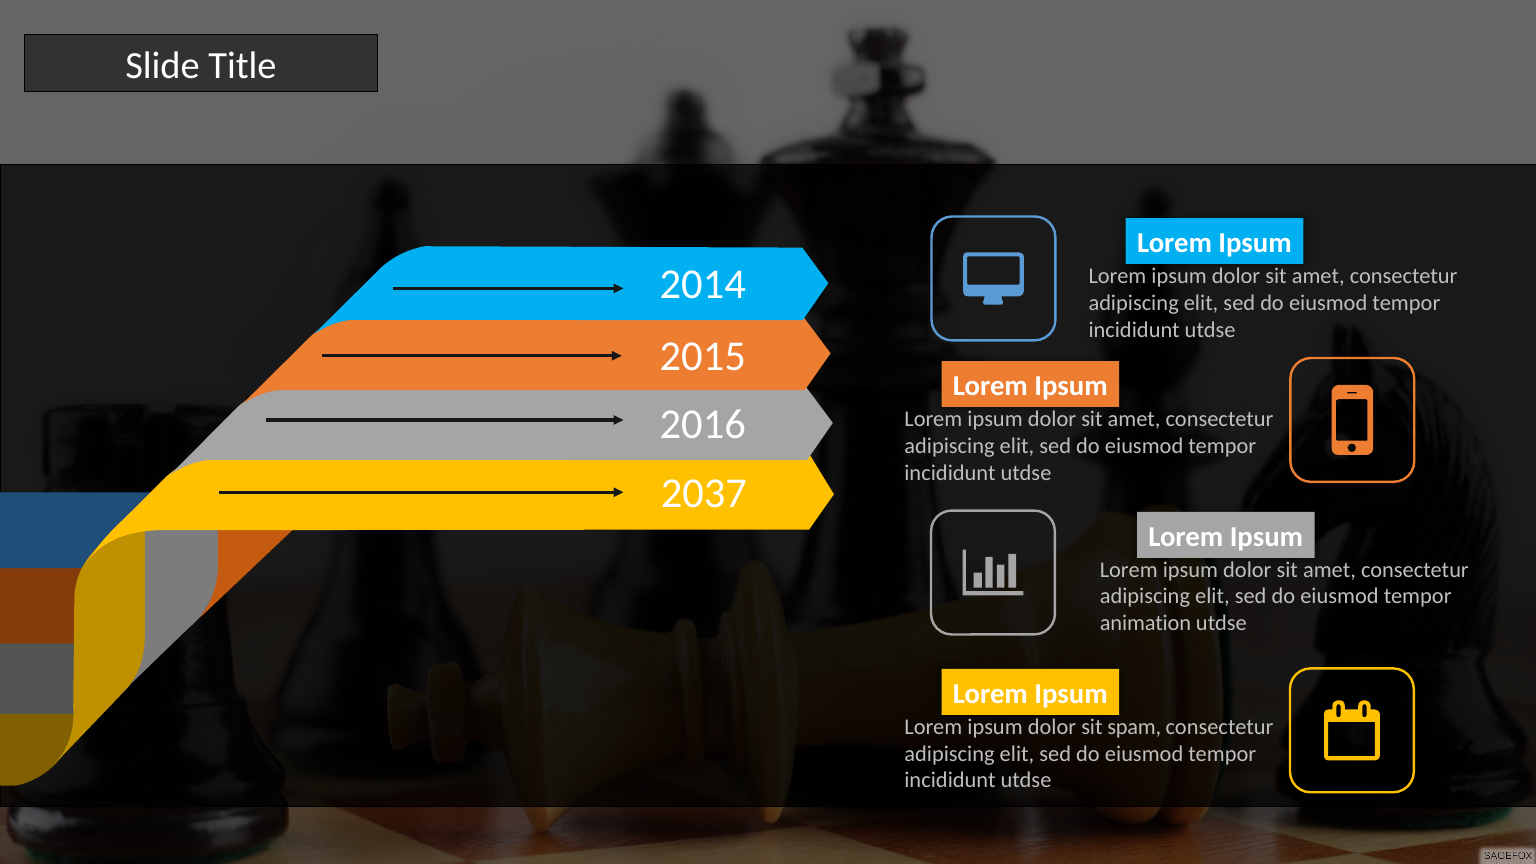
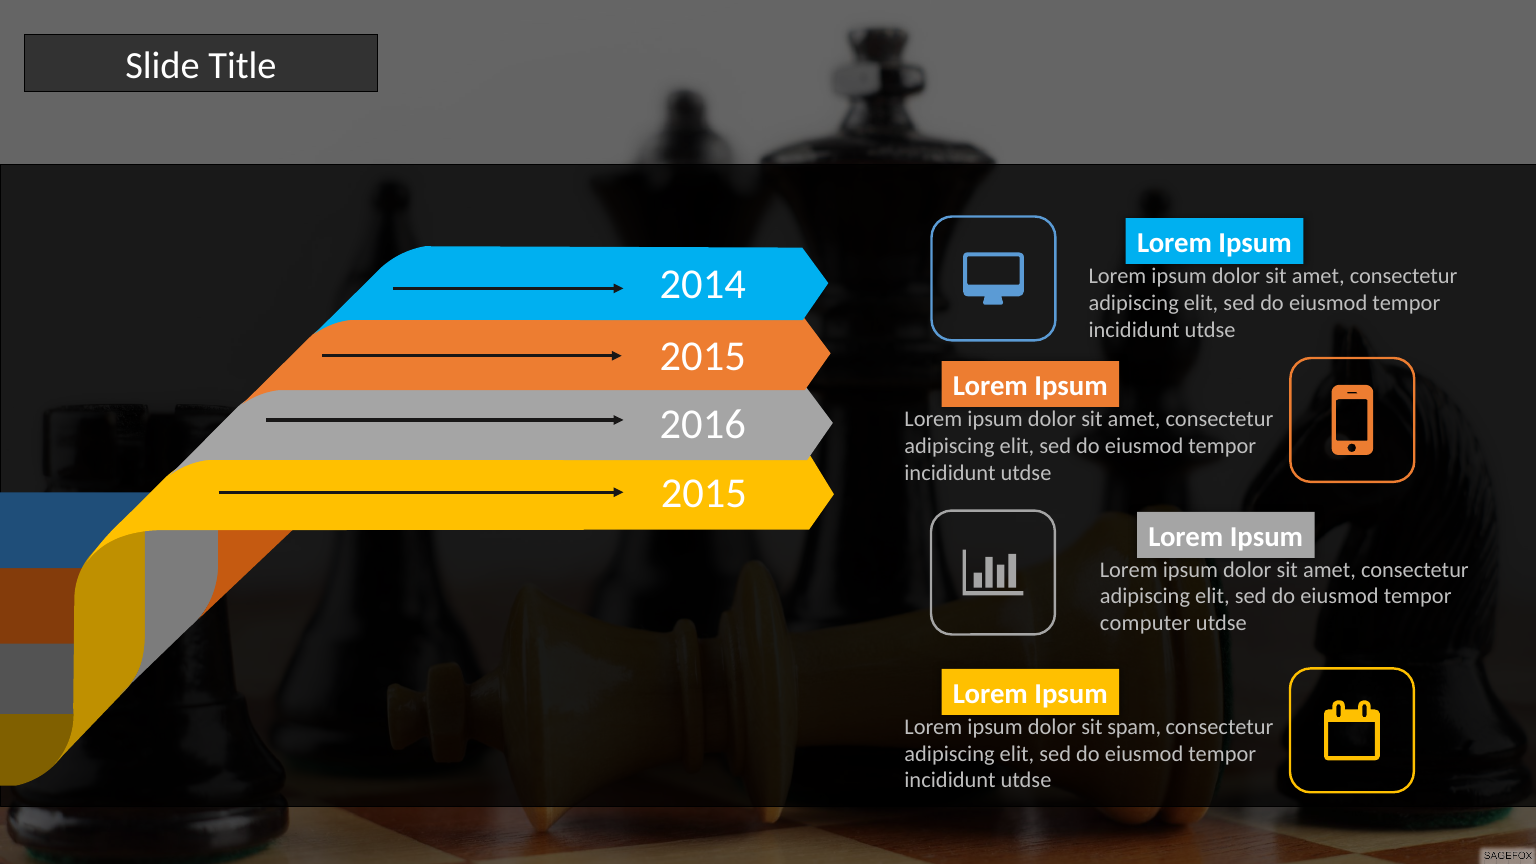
2037 at (704, 494): 2037 -> 2015
animation: animation -> computer
